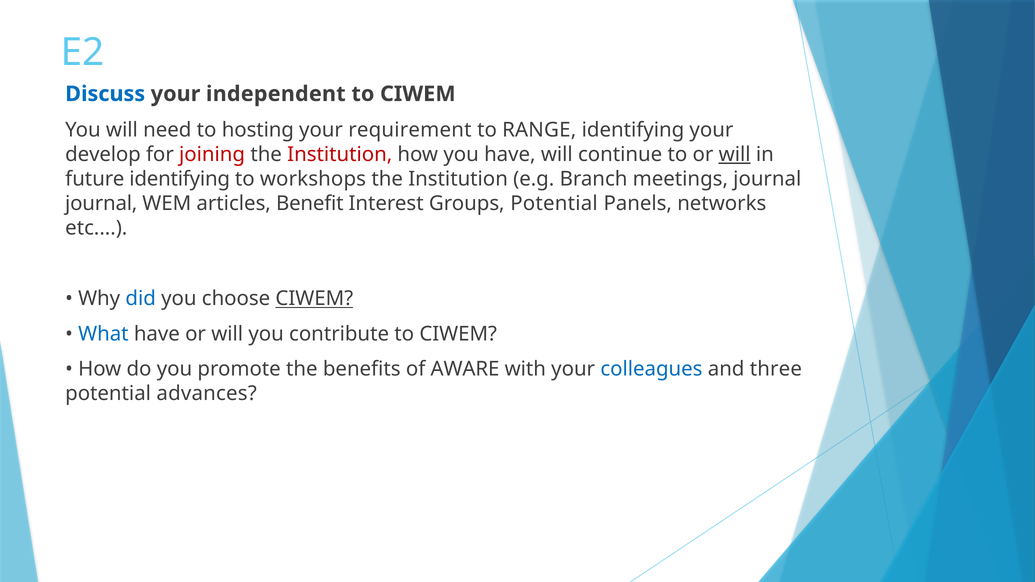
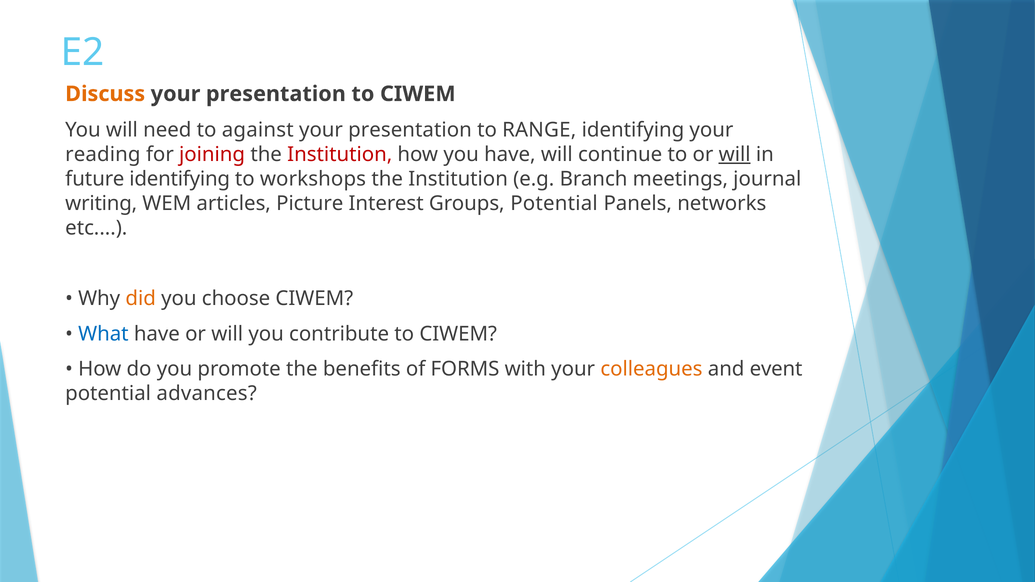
Discuss colour: blue -> orange
independent at (276, 94): independent -> presentation
hosting: hosting -> against
requirement at (410, 130): requirement -> presentation
develop: develop -> reading
journal at (101, 203): journal -> writing
Benefit: Benefit -> Picture
did colour: blue -> orange
CIWEM at (314, 299) underline: present -> none
AWARE: AWARE -> FORMS
colleagues colour: blue -> orange
three: three -> event
